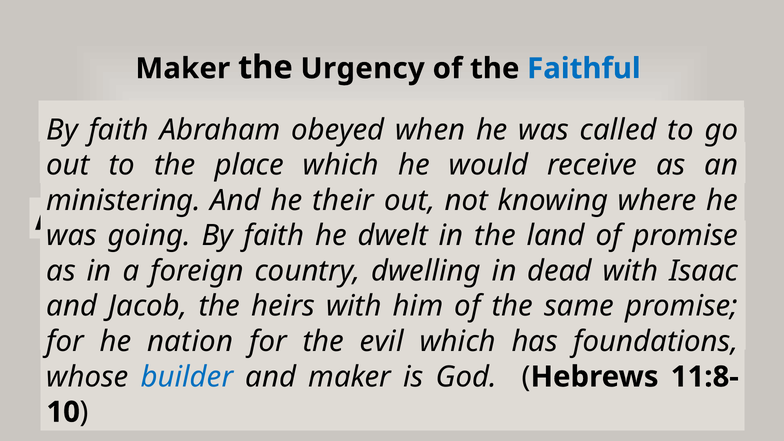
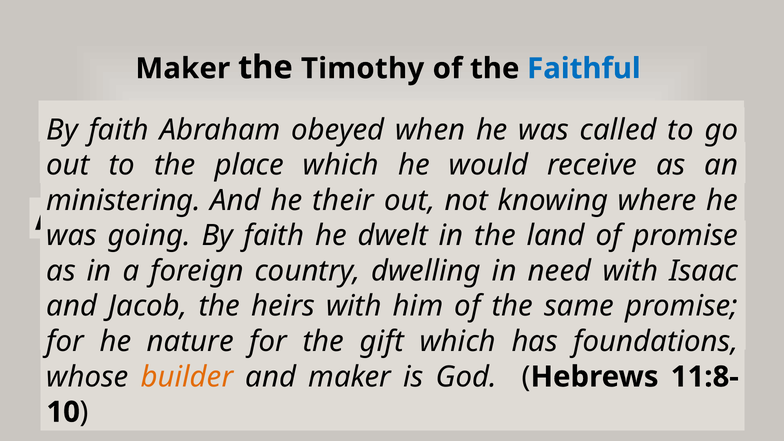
Urgency: Urgency -> Timothy
dead: dead -> need
he nation: nation -> nature
evil: evil -> gift
builder colour: blue -> orange
